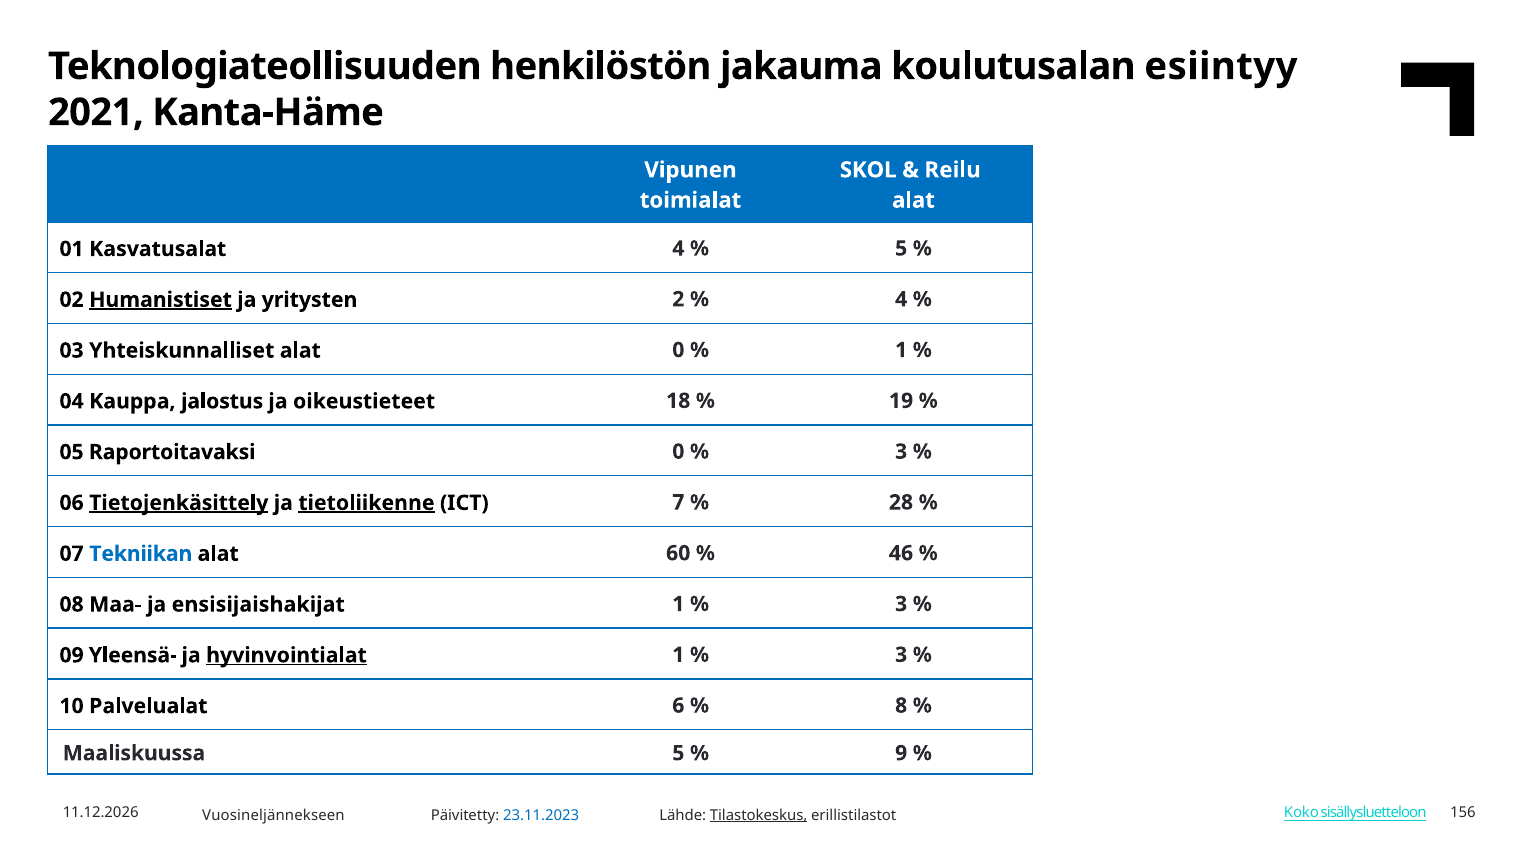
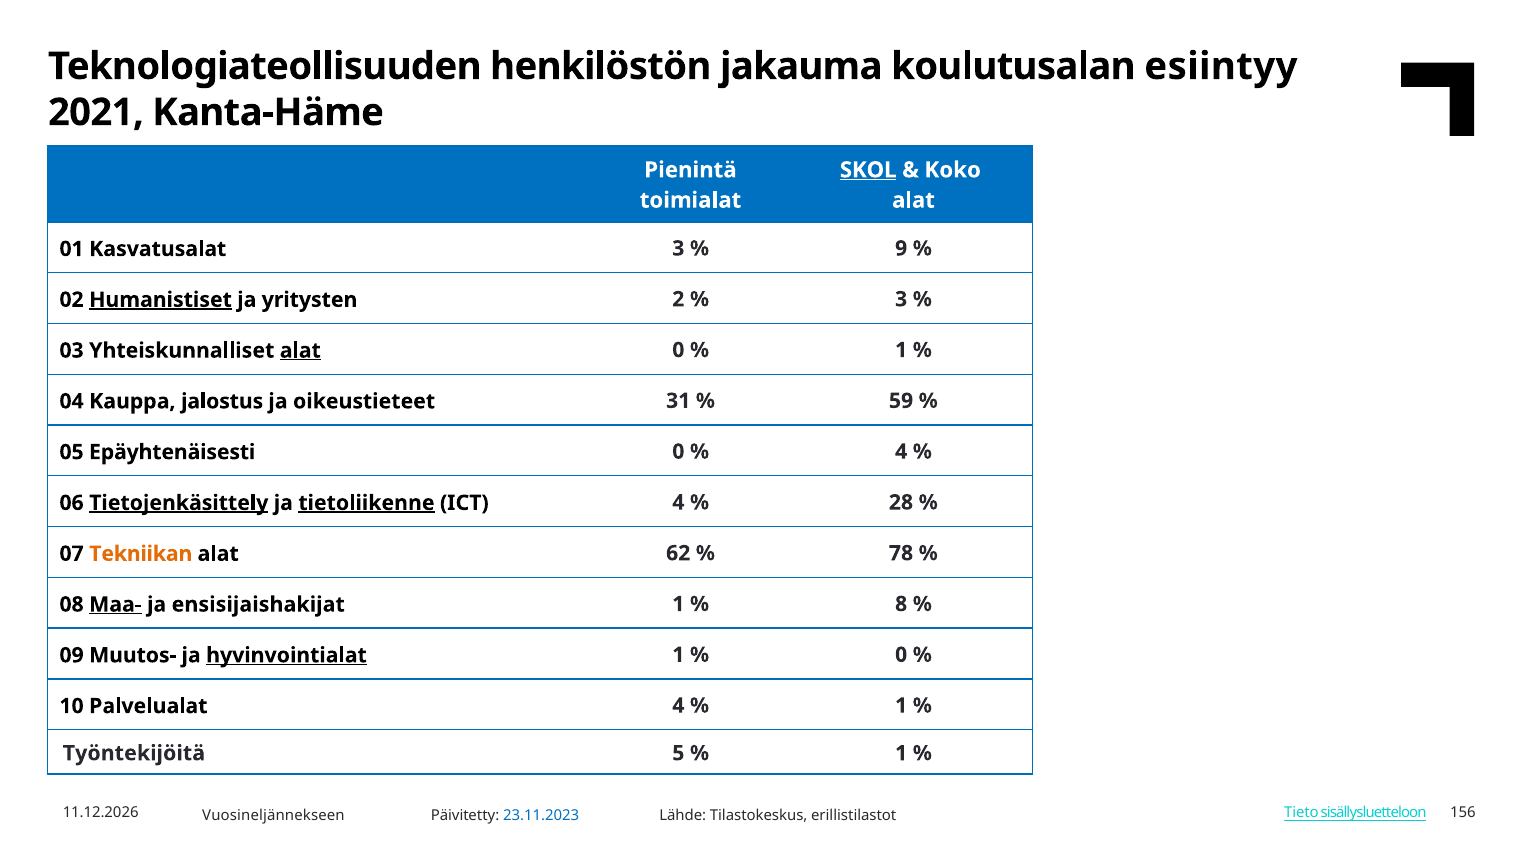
Vipunen: Vipunen -> Pienintä
SKOL underline: none -> present
Reilu: Reilu -> Koko
Kasvatusalat 4: 4 -> 3
5 at (901, 248): 5 -> 9
4 at (901, 299): 4 -> 3
alat at (300, 350) underline: none -> present
18: 18 -> 31
19: 19 -> 59
Raportoitavaksi: Raportoitavaksi -> Epäyhtenäisesti
3 at (901, 451): 3 -> 4
ICT 7: 7 -> 4
Tekniikan colour: blue -> orange
60: 60 -> 62
46: 46 -> 78
Maa- underline: none -> present
3 at (901, 604): 3 -> 8
Yleensä-: Yleensä- -> Muutos-
3 at (901, 655): 3 -> 0
Palvelualat 6: 6 -> 4
8 at (901, 705): 8 -> 1
Maaliskuussa: Maaliskuussa -> Työntekijöitä
9 at (901, 753): 9 -> 1
Tilastokeskus underline: present -> none
Koko: Koko -> Tieto
